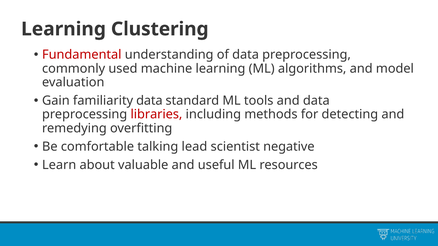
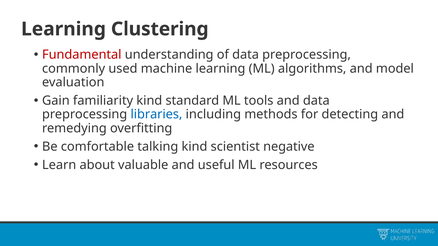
familiarity data: data -> kind
libraries colour: red -> blue
talking lead: lead -> kind
